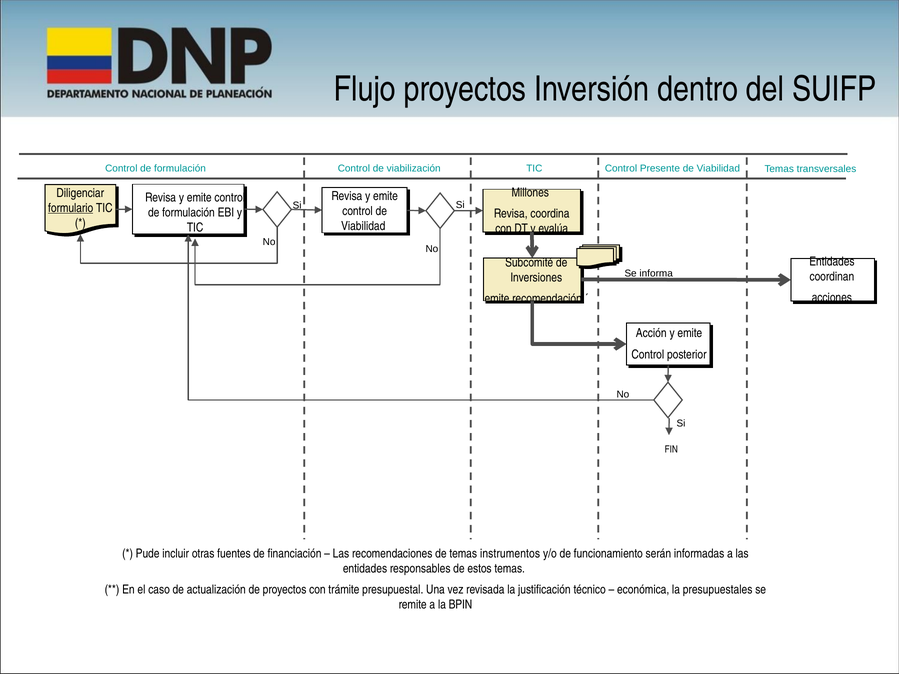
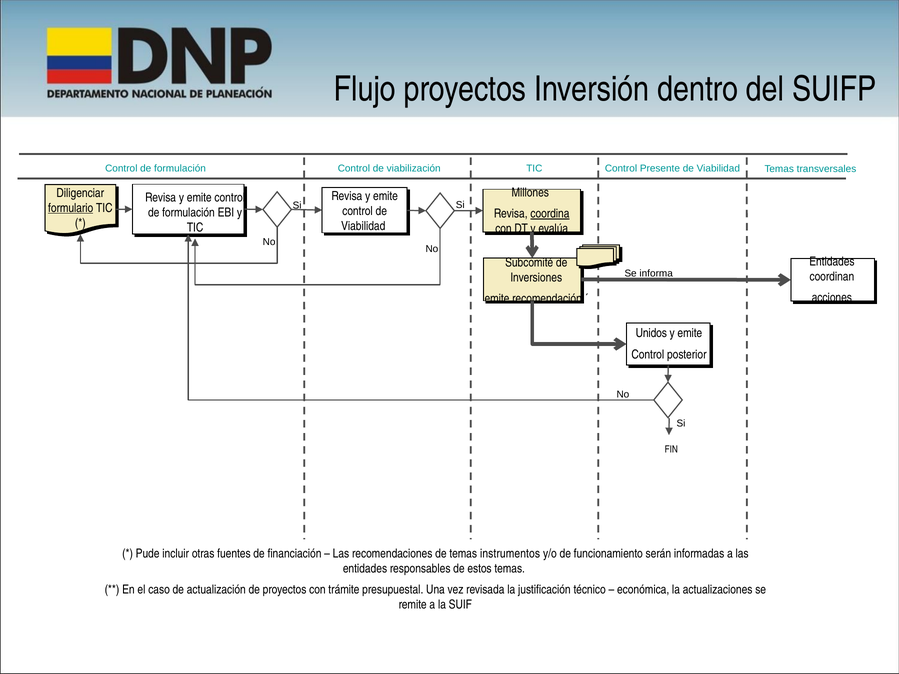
coordina underline: none -> present
Acción: Acción -> Unidos
presupuestales: presupuestales -> actualizaciones
BPIN: BPIN -> SUIF
